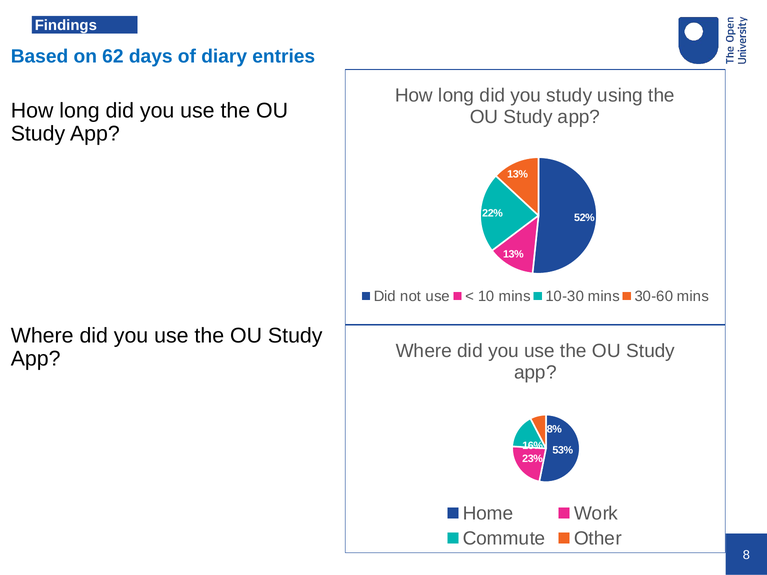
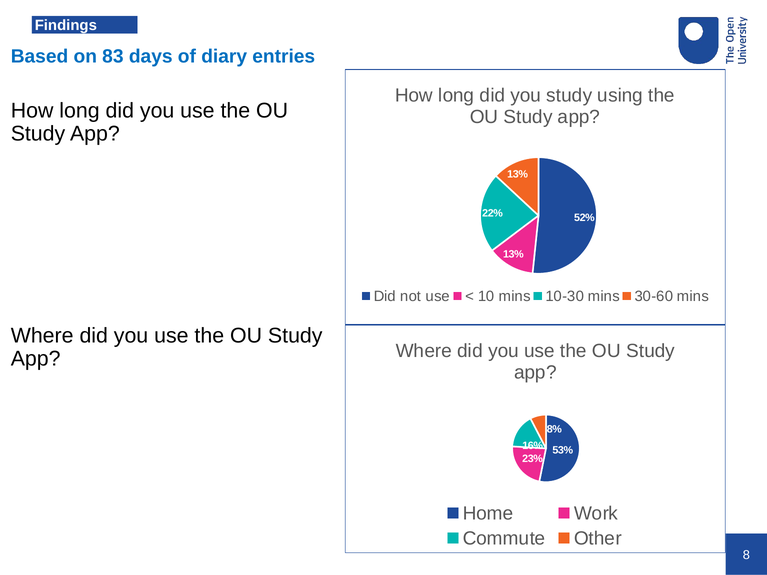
62: 62 -> 83
